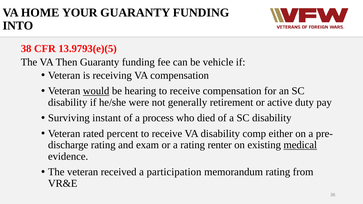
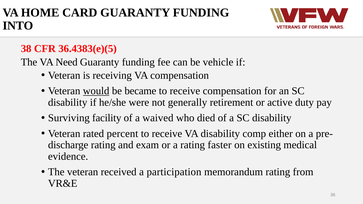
YOUR: YOUR -> CARD
13.9793(e)(5: 13.9793(e)(5 -> 36.4383(e)(5
Then: Then -> Need
hearing: hearing -> became
instant: instant -> facility
process: process -> waived
renter: renter -> faster
medical underline: present -> none
